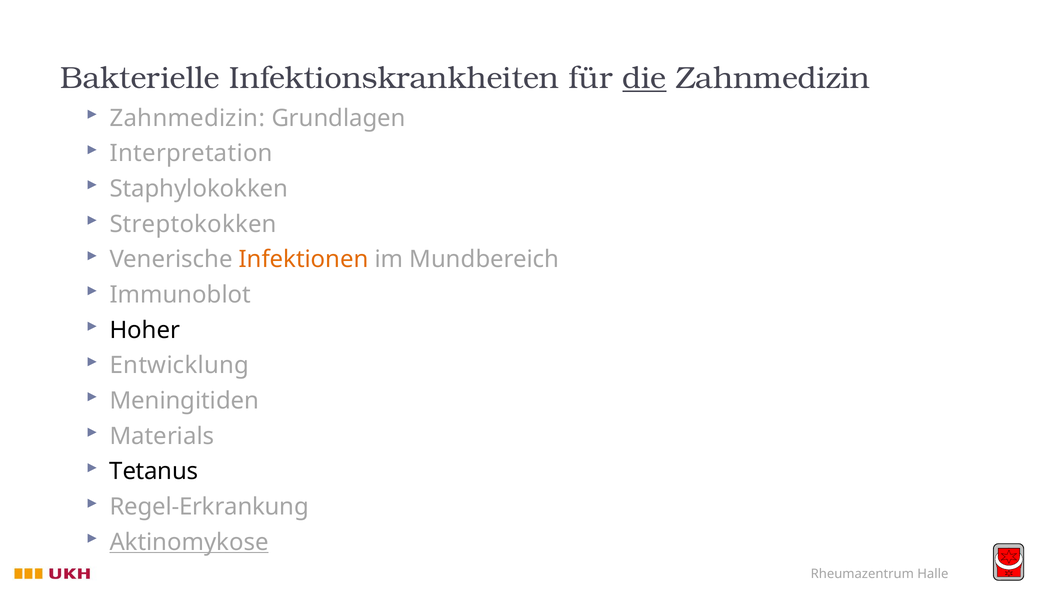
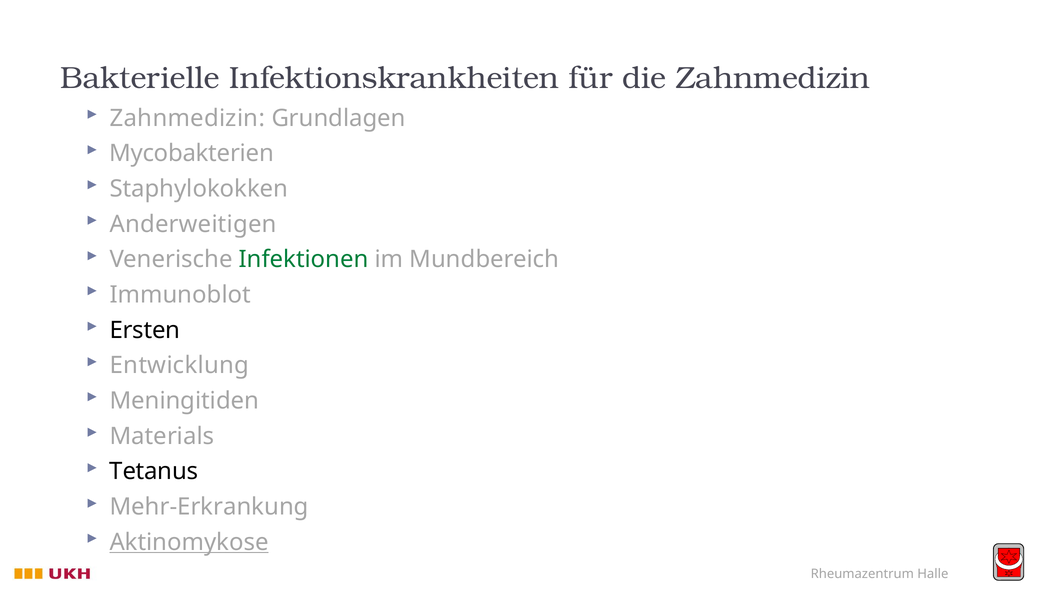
die underline: present -> none
Interpretation: Interpretation -> Mycobakterien
Streptokokken: Streptokokken -> Anderweitigen
Infektionen colour: orange -> green
Hoher: Hoher -> Ersten
Regel-Erkrankung: Regel-Erkrankung -> Mehr-Erkrankung
